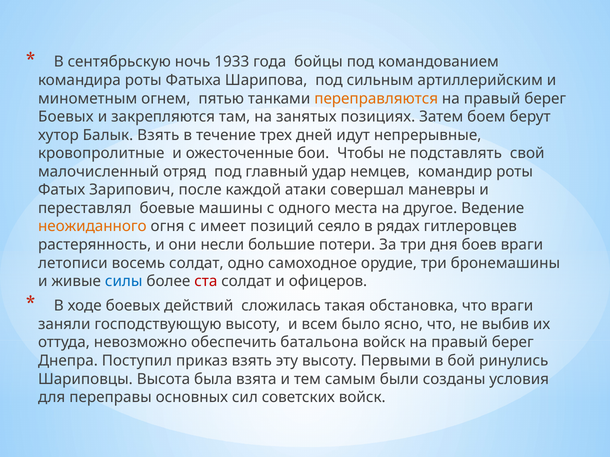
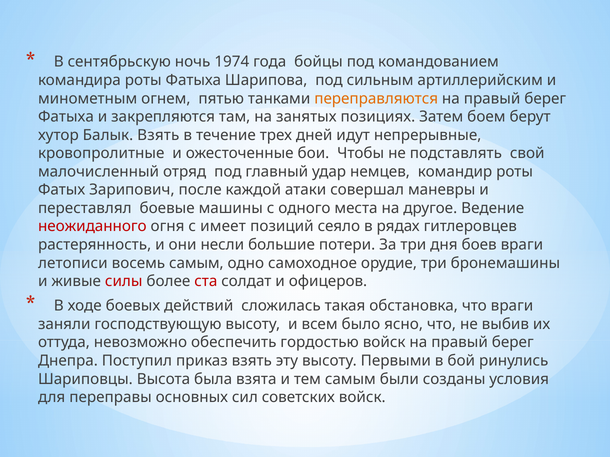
1933: 1933 -> 1974
Боевых at (66, 117): Боевых -> Фатыха
неожиданного colour: orange -> red
восемь солдат: солдат -> самым
силы colour: blue -> red
батальона: батальона -> гордостью
